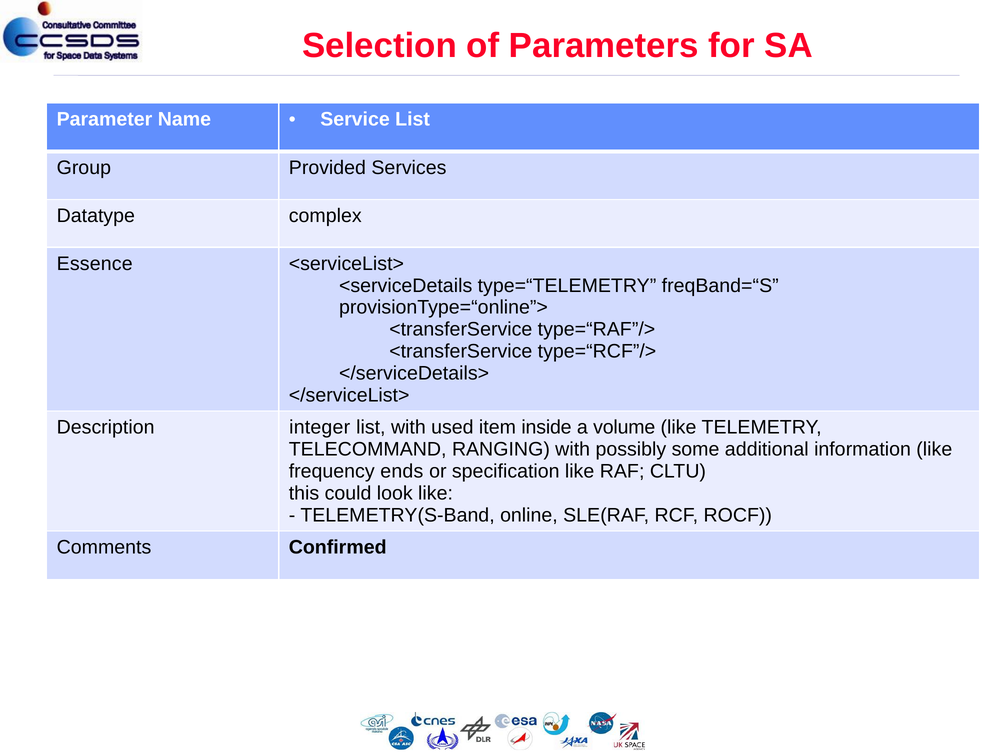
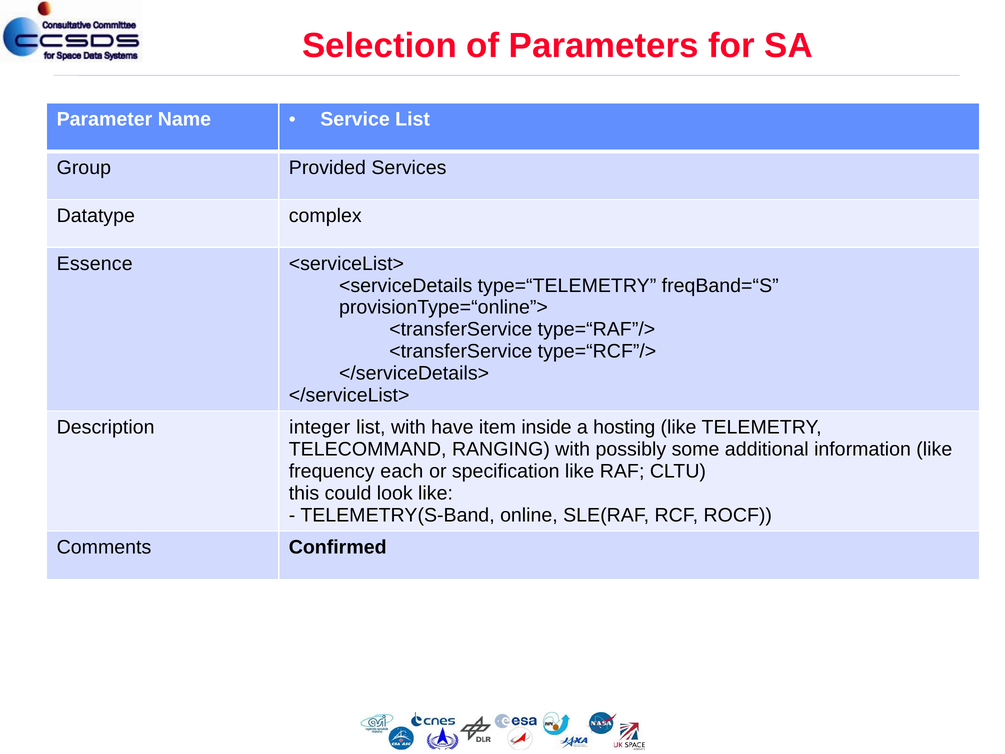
used: used -> have
volume: volume -> hosting
ends: ends -> each
